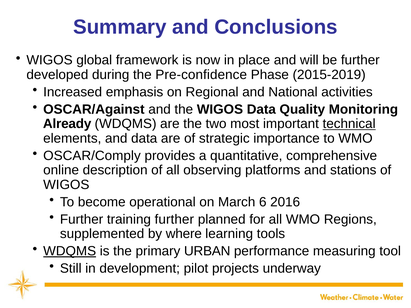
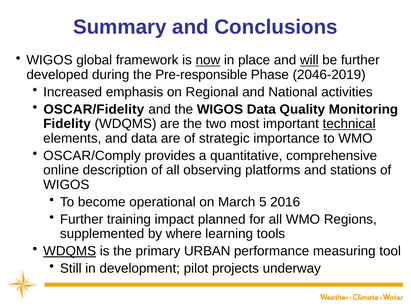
now underline: none -> present
will underline: none -> present
Pre-confidence: Pre-confidence -> Pre-responsible
2015-2019: 2015-2019 -> 2046-2019
OSCAR/Against: OSCAR/Against -> OSCAR/Fidelity
Already: Already -> Fidelity
6: 6 -> 5
training further: further -> impact
